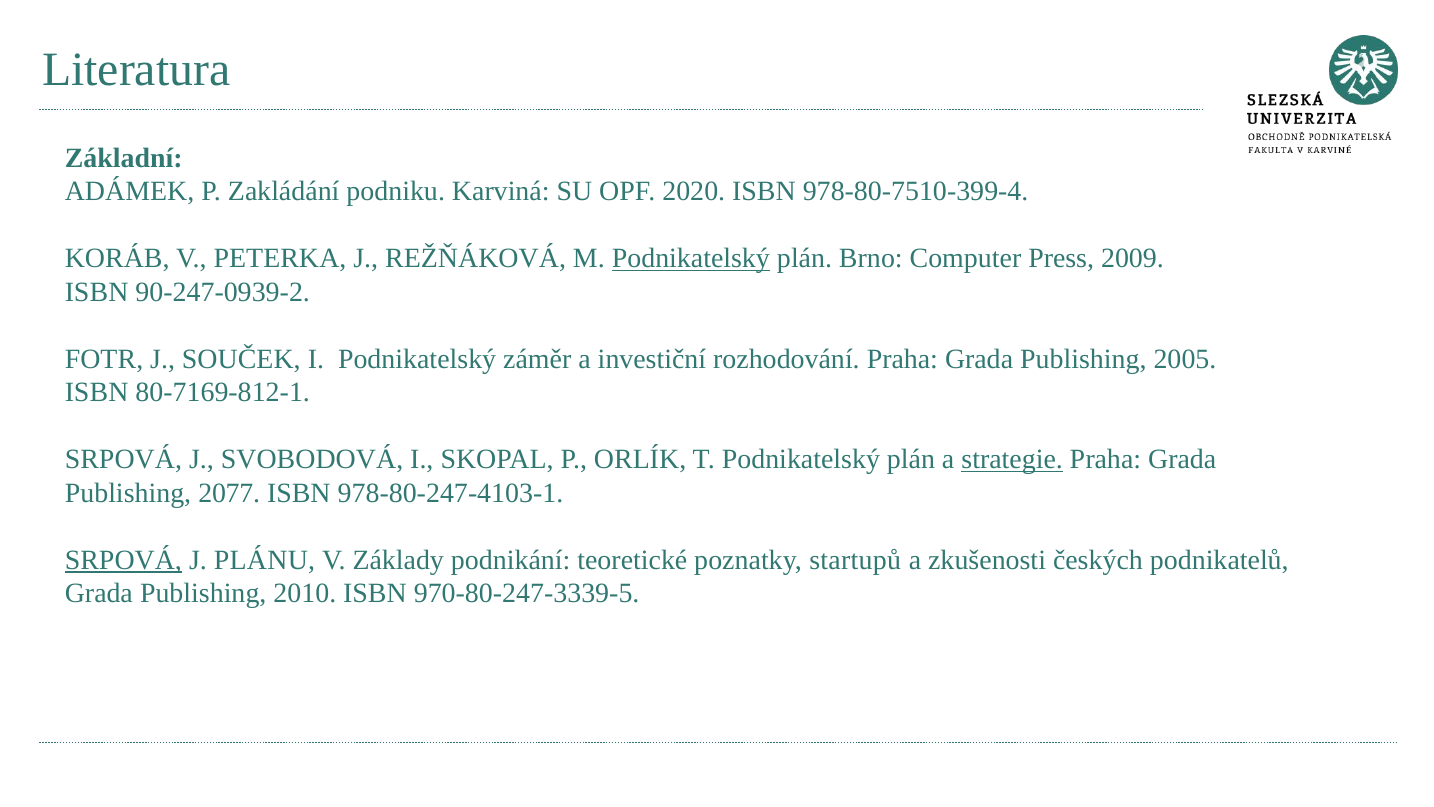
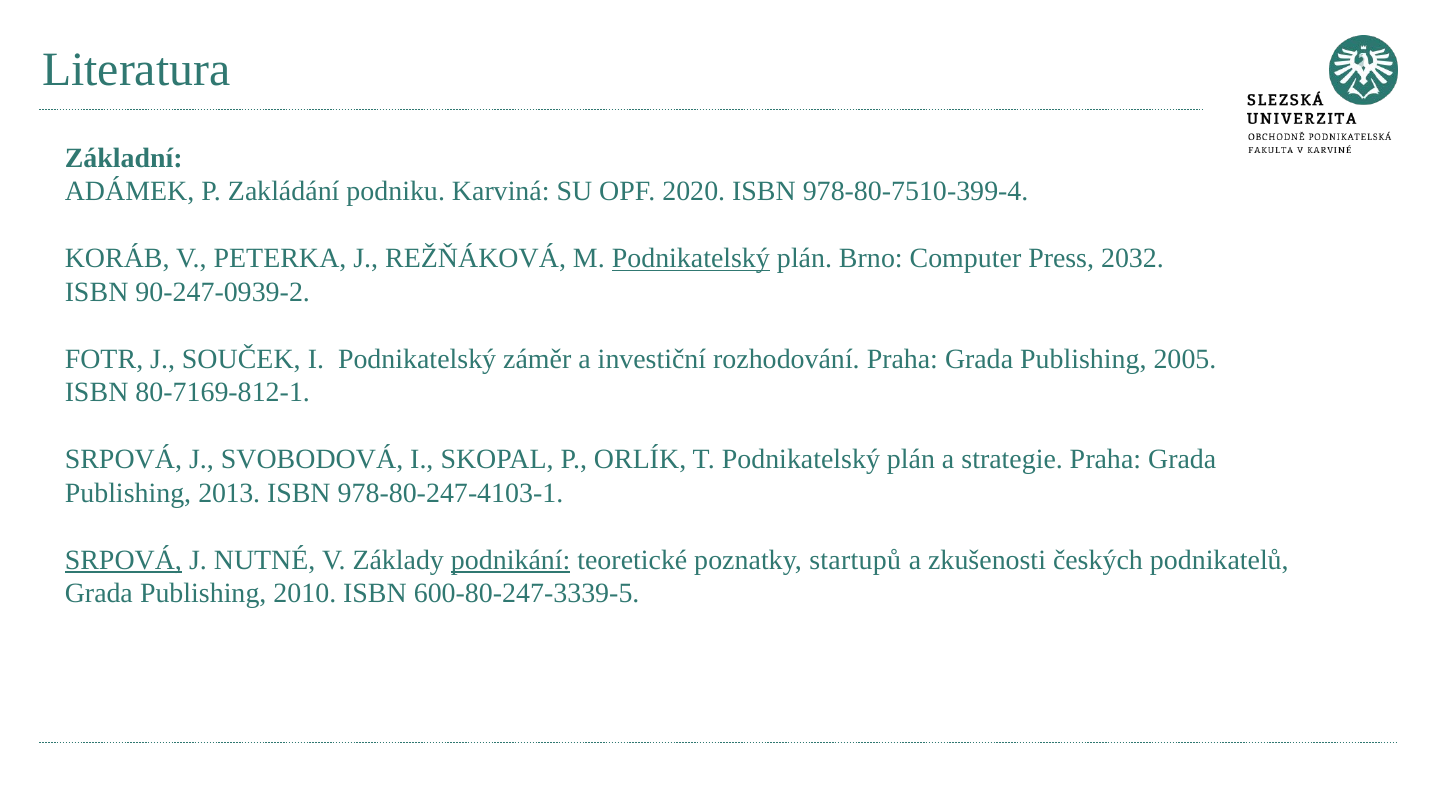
2009: 2009 -> 2032
strategie underline: present -> none
2077: 2077 -> 2013
PLÁNU: PLÁNU -> NUTNÉ
podnikání underline: none -> present
970-80-247-3339-5: 970-80-247-3339-5 -> 600-80-247-3339-5
